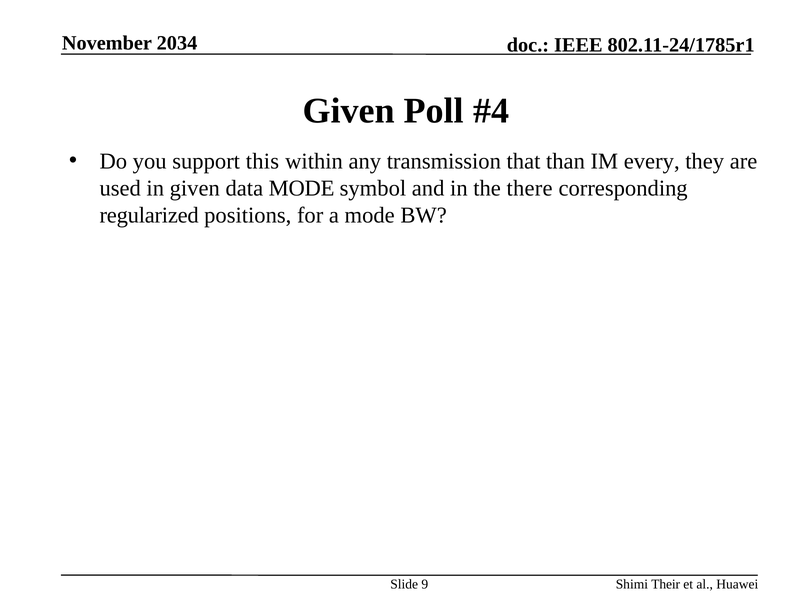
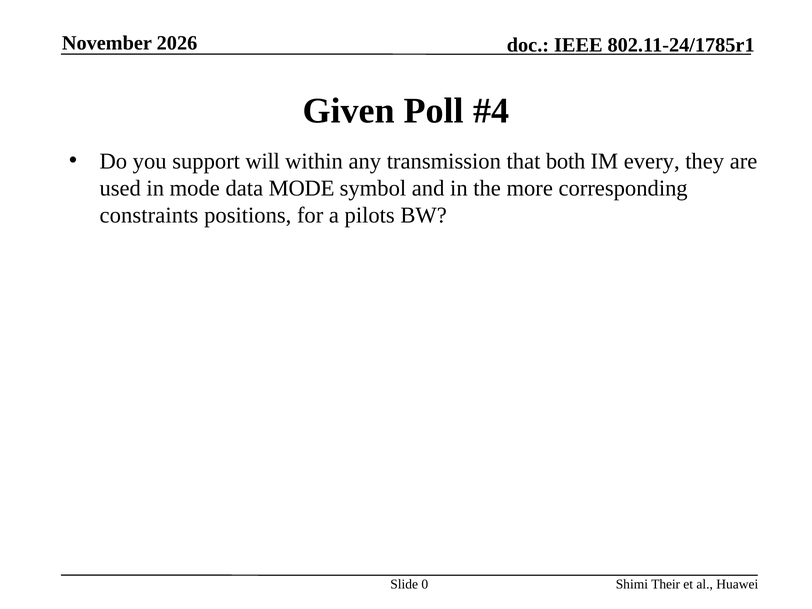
2034: 2034 -> 2026
this: this -> will
than: than -> both
in given: given -> mode
there: there -> more
regularized: regularized -> constraints
a mode: mode -> pilots
9: 9 -> 0
